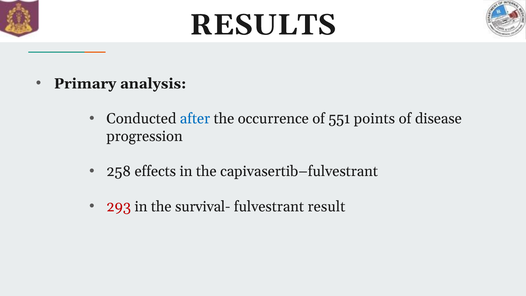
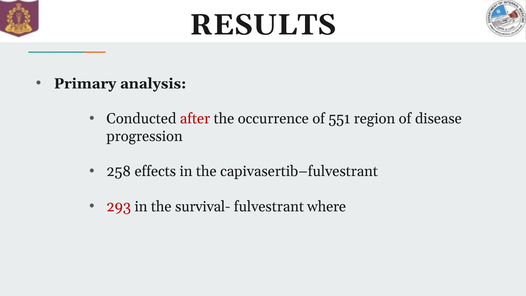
after colour: blue -> red
points: points -> region
result: result -> where
